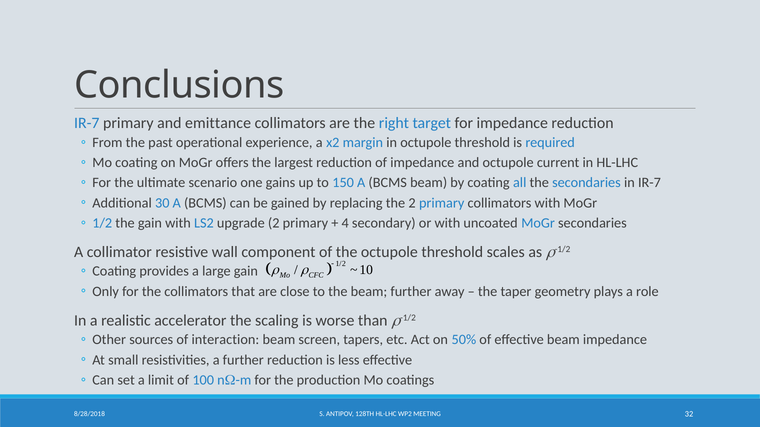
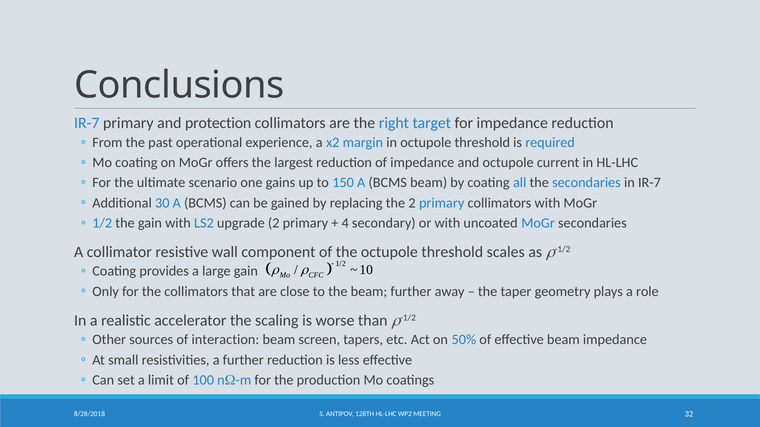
emittance: emittance -> protection
